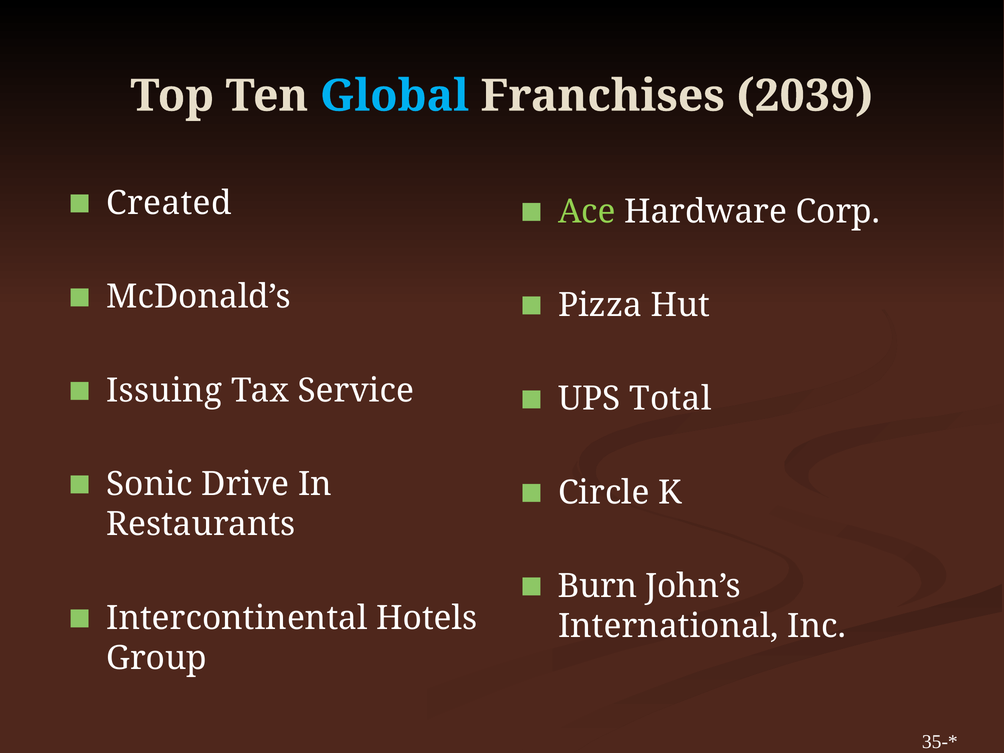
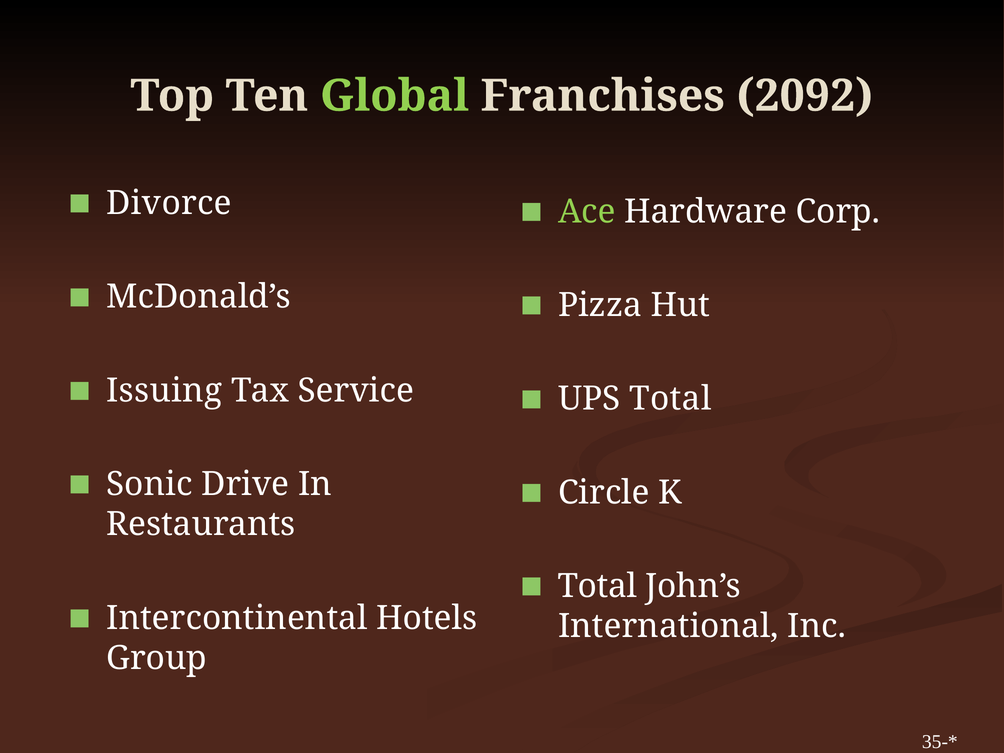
Global colour: light blue -> light green
2039: 2039 -> 2092
Created: Created -> Divorce
Burn at (597, 586): Burn -> Total
